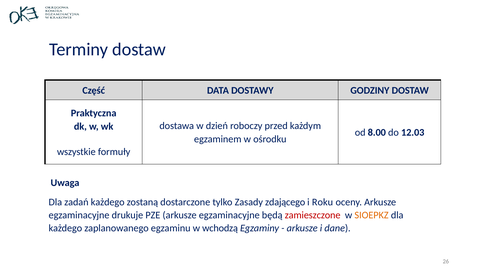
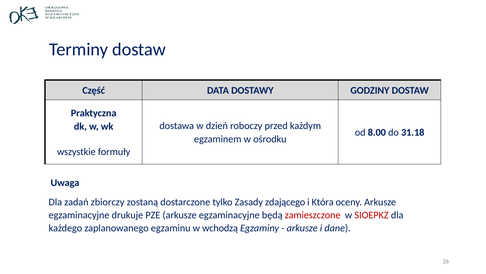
12.03: 12.03 -> 31.18
zadań każdego: każdego -> zbiorczy
Roku: Roku -> Która
SIOEPKZ colour: orange -> red
